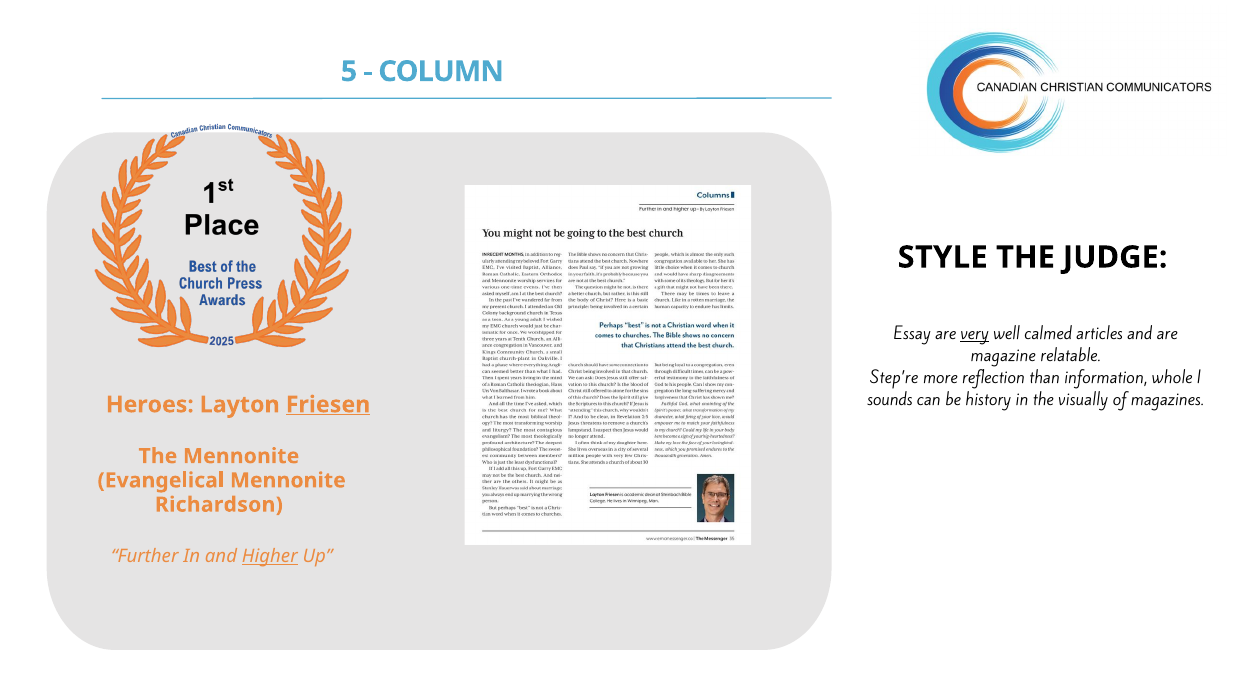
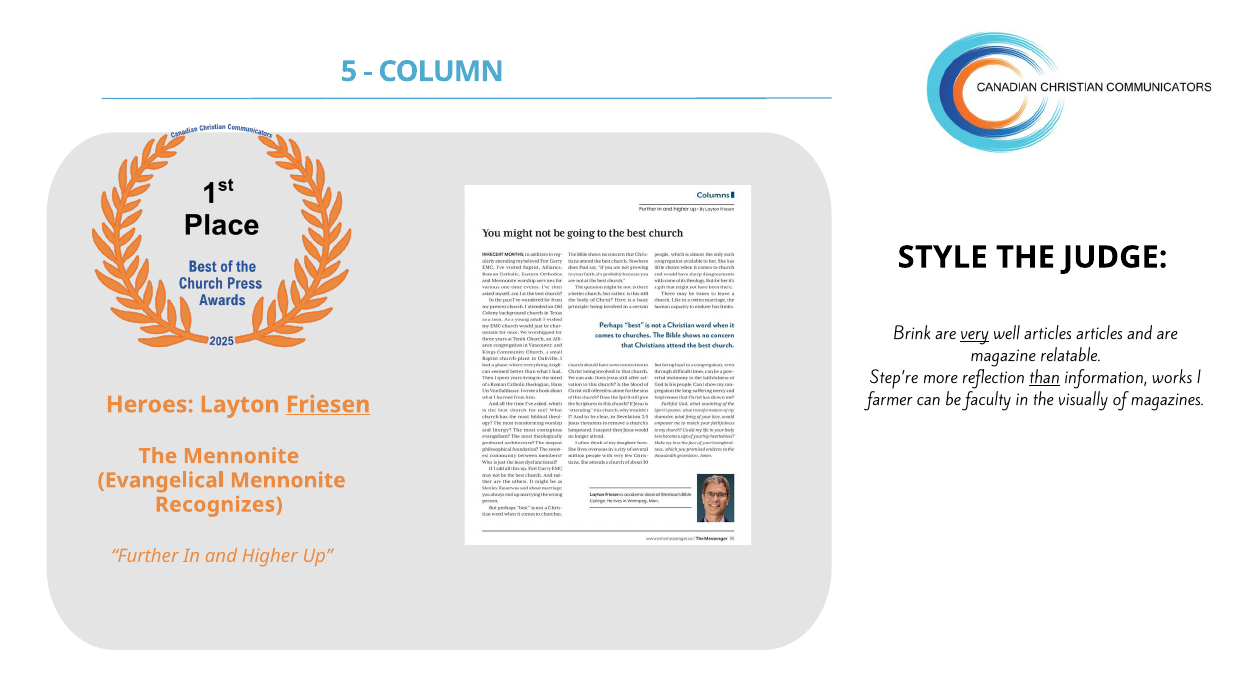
Essay: Essay -> Brink
well calmed: calmed -> articles
than underline: none -> present
whole: whole -> works
sounds: sounds -> farmer
history: history -> faculty
Richardson: Richardson -> Recognizes
Higher underline: present -> none
